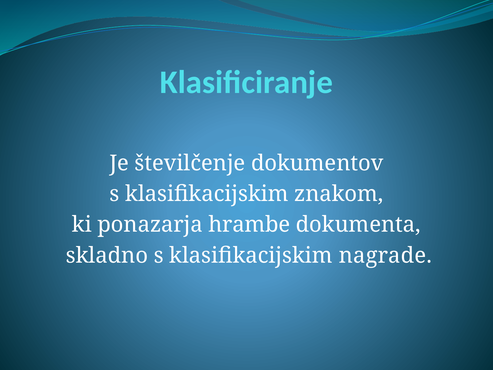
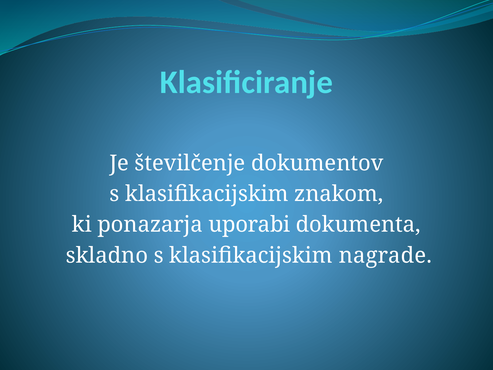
hrambe: hrambe -> uporabi
